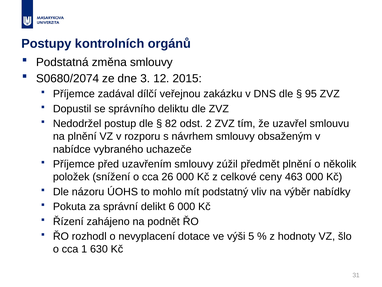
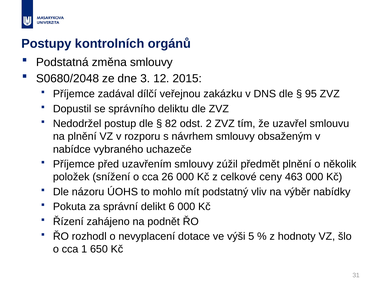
S0680/2074: S0680/2074 -> S0680/2048
630: 630 -> 650
